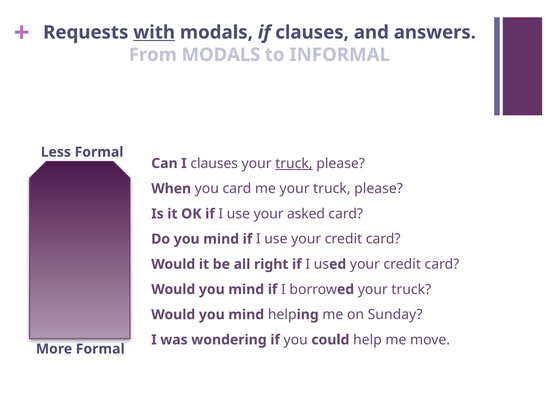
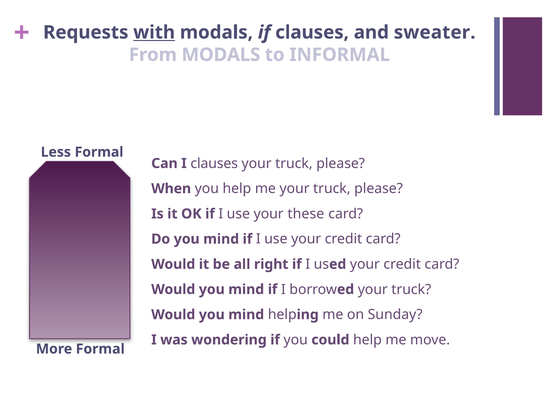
answers: answers -> sweater
truck at (294, 163) underline: present -> none
you card: card -> help
asked: asked -> these
